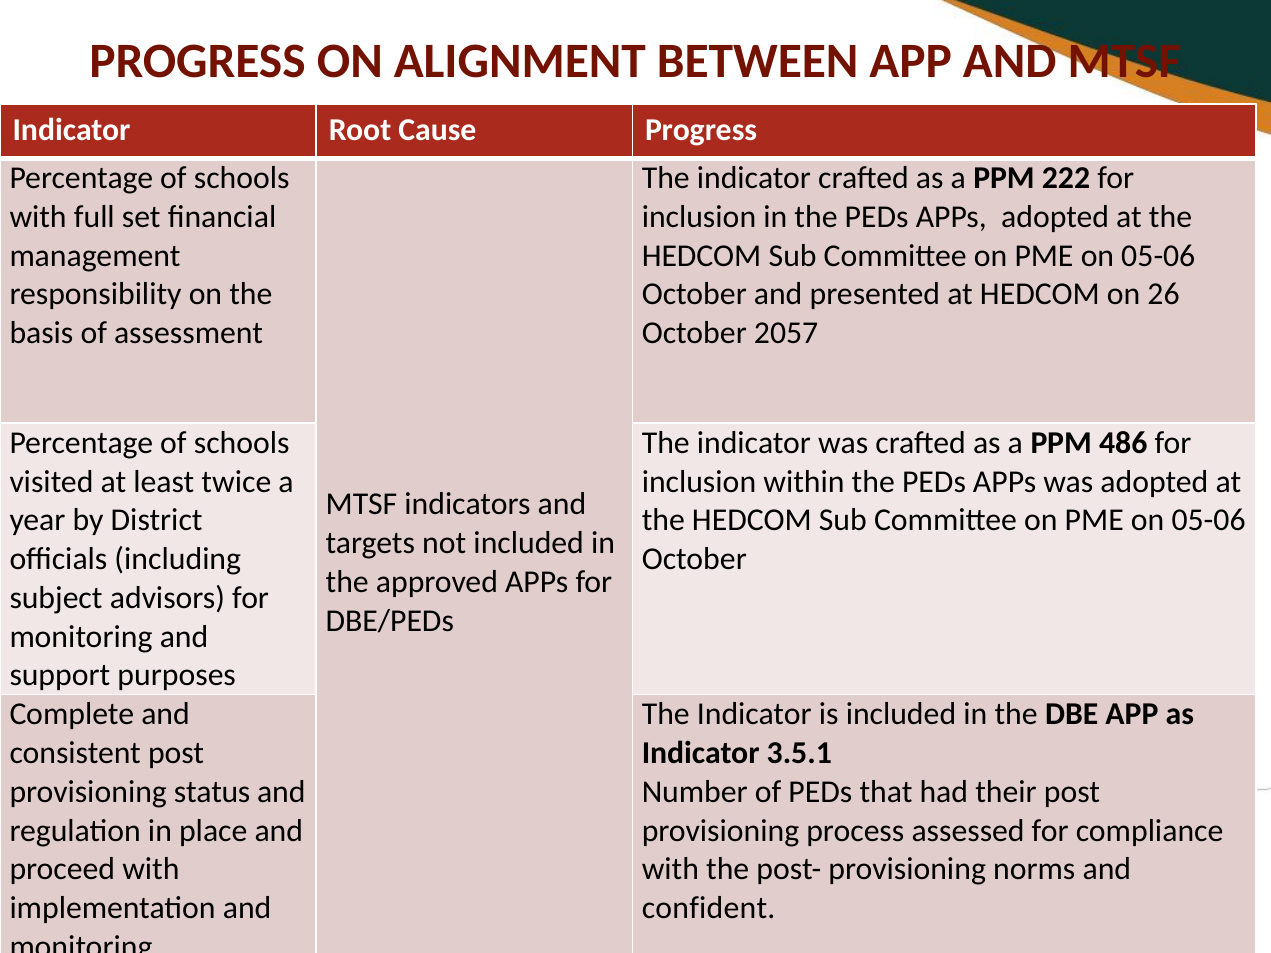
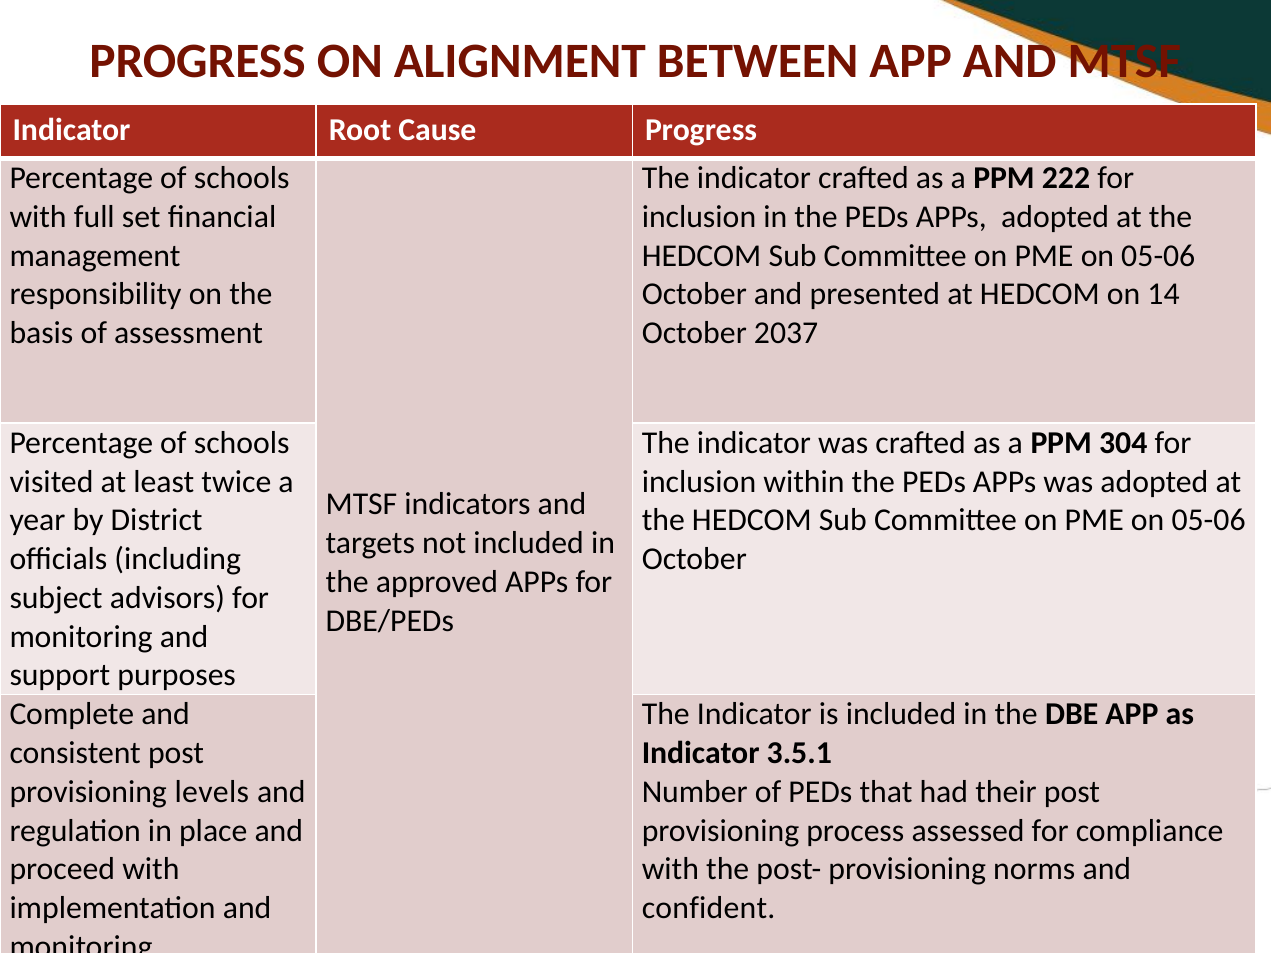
26: 26 -> 14
2057: 2057 -> 2037
486: 486 -> 304
status: status -> levels
